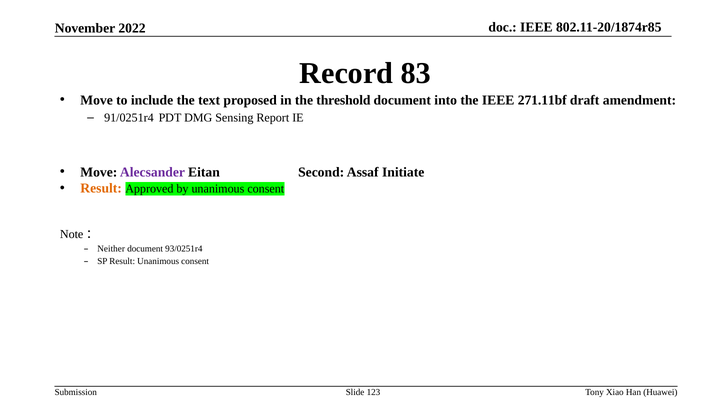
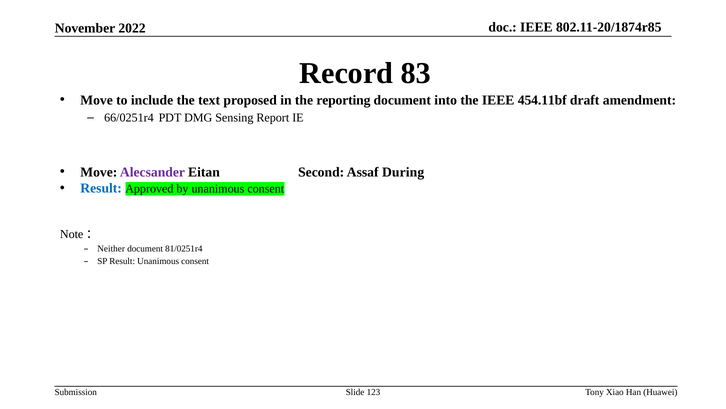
threshold: threshold -> reporting
271.11bf: 271.11bf -> 454.11bf
91/0251r4: 91/0251r4 -> 66/0251r4
Initiate: Initiate -> During
Result at (101, 188) colour: orange -> blue
93/0251r4: 93/0251r4 -> 81/0251r4
